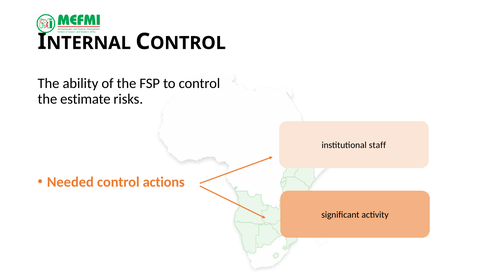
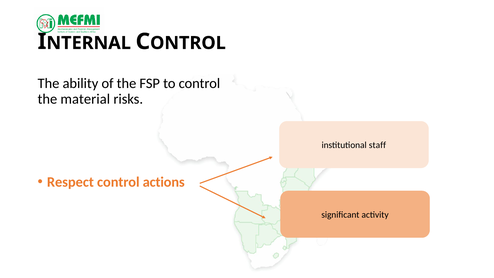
estimate: estimate -> material
Needed: Needed -> Respect
